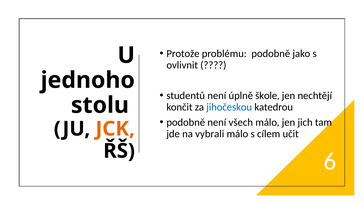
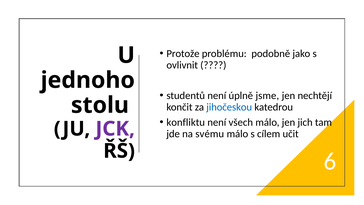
škole: škole -> jsme
podobně at (186, 122): podobně -> konfliktu
JCK colour: orange -> purple
vybrali: vybrali -> svému
